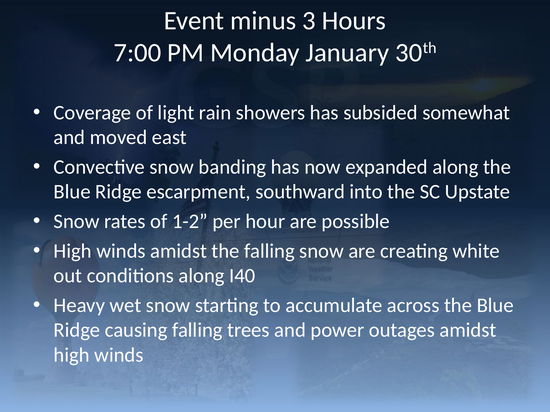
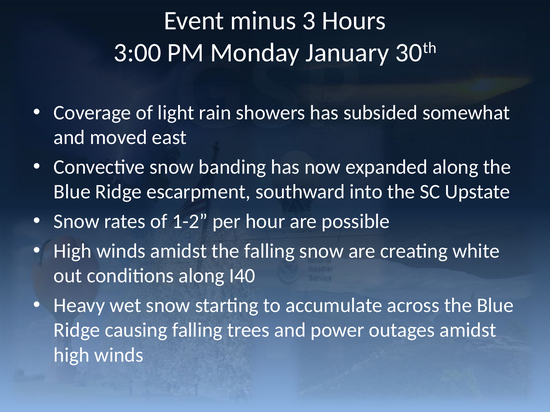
7:00: 7:00 -> 3:00
